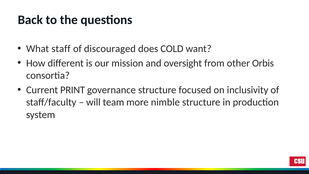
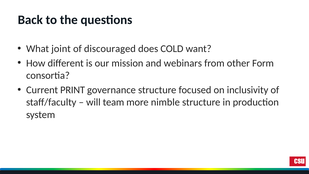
staff: staff -> joint
oversight: oversight -> webinars
Orbis: Orbis -> Form
